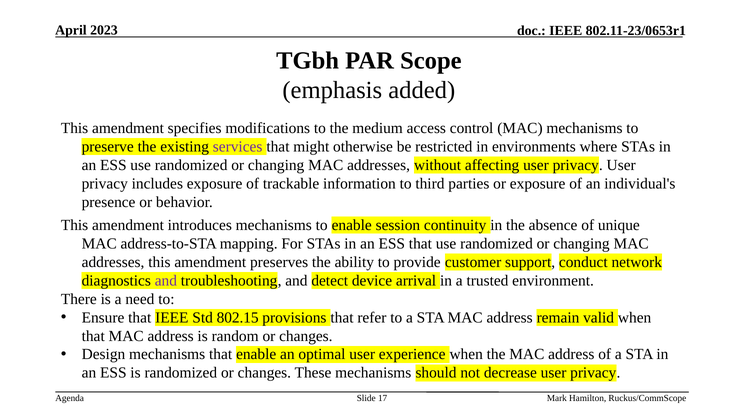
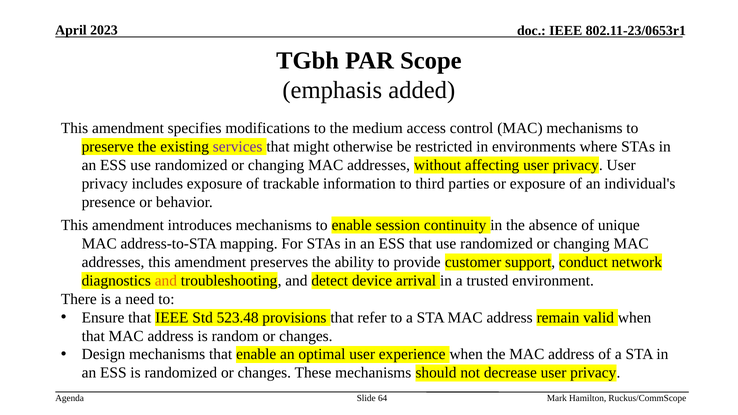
and at (166, 281) colour: purple -> orange
802.15: 802.15 -> 523.48
17: 17 -> 64
